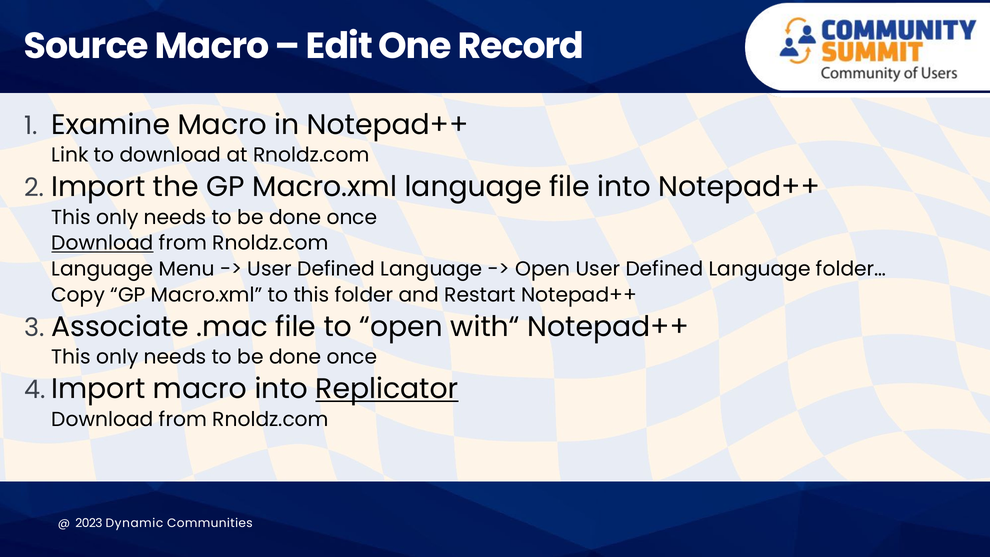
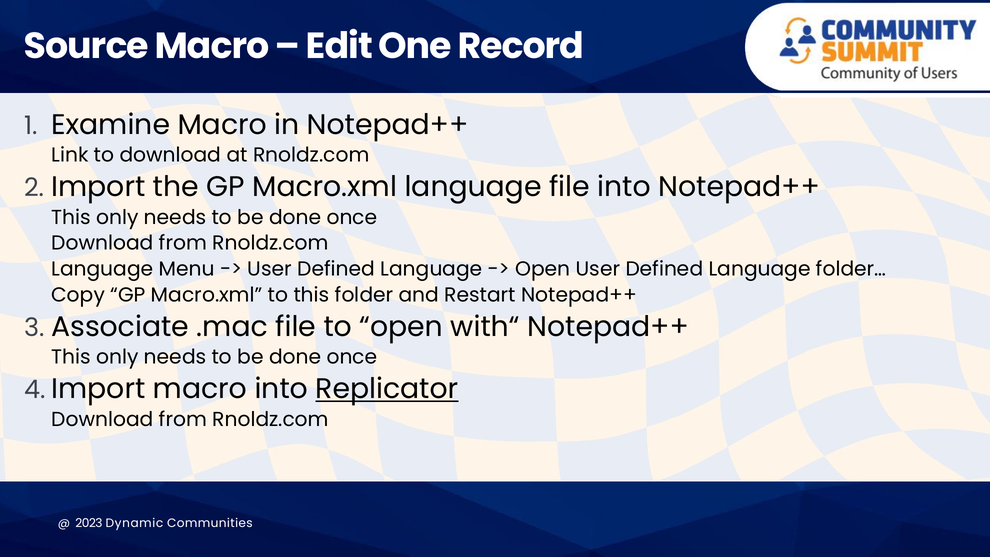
Download at (102, 243) underline: present -> none
